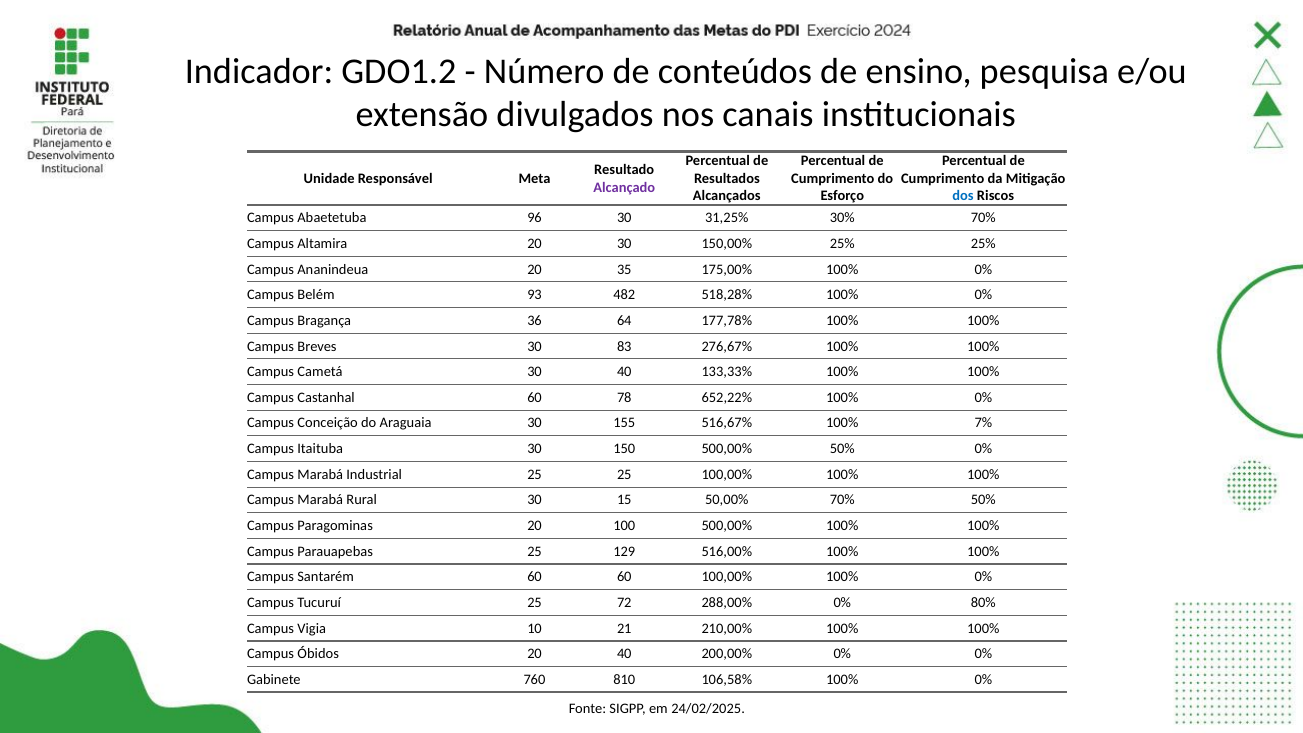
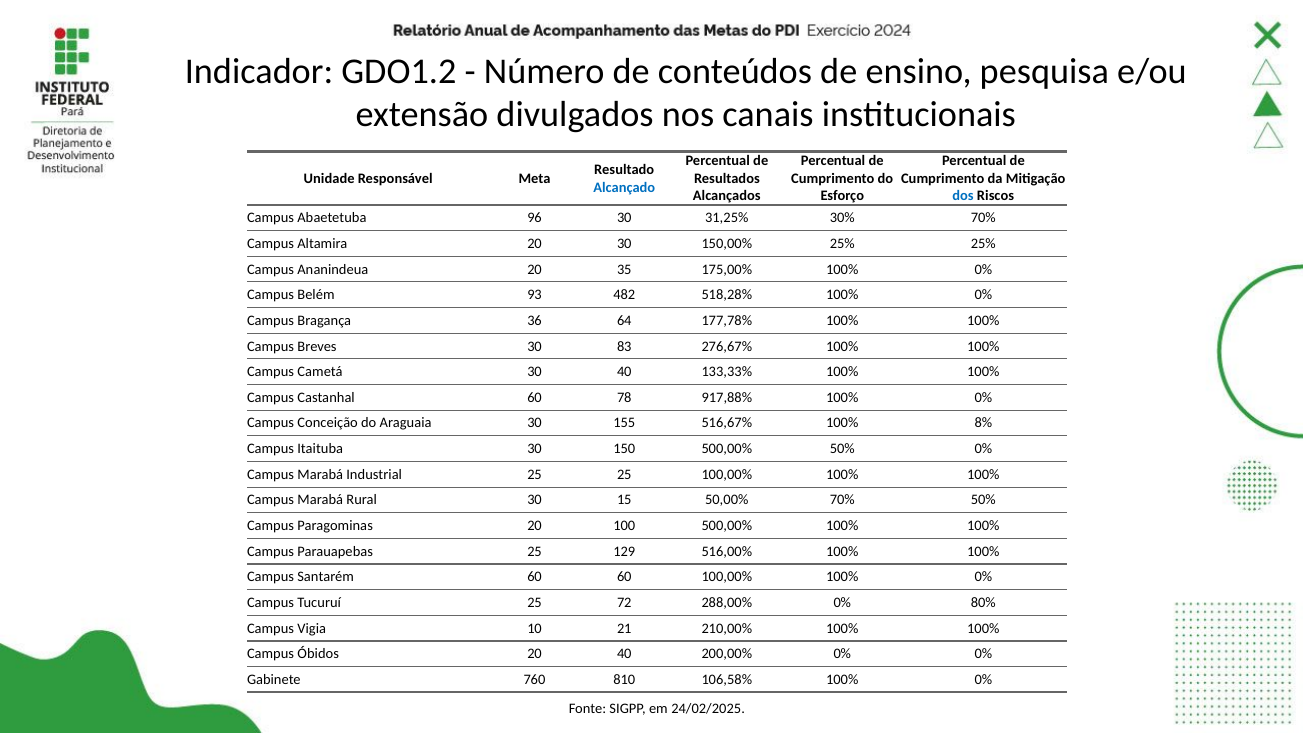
Alcançado colour: purple -> blue
652,22%: 652,22% -> 917,88%
7%: 7% -> 8%
